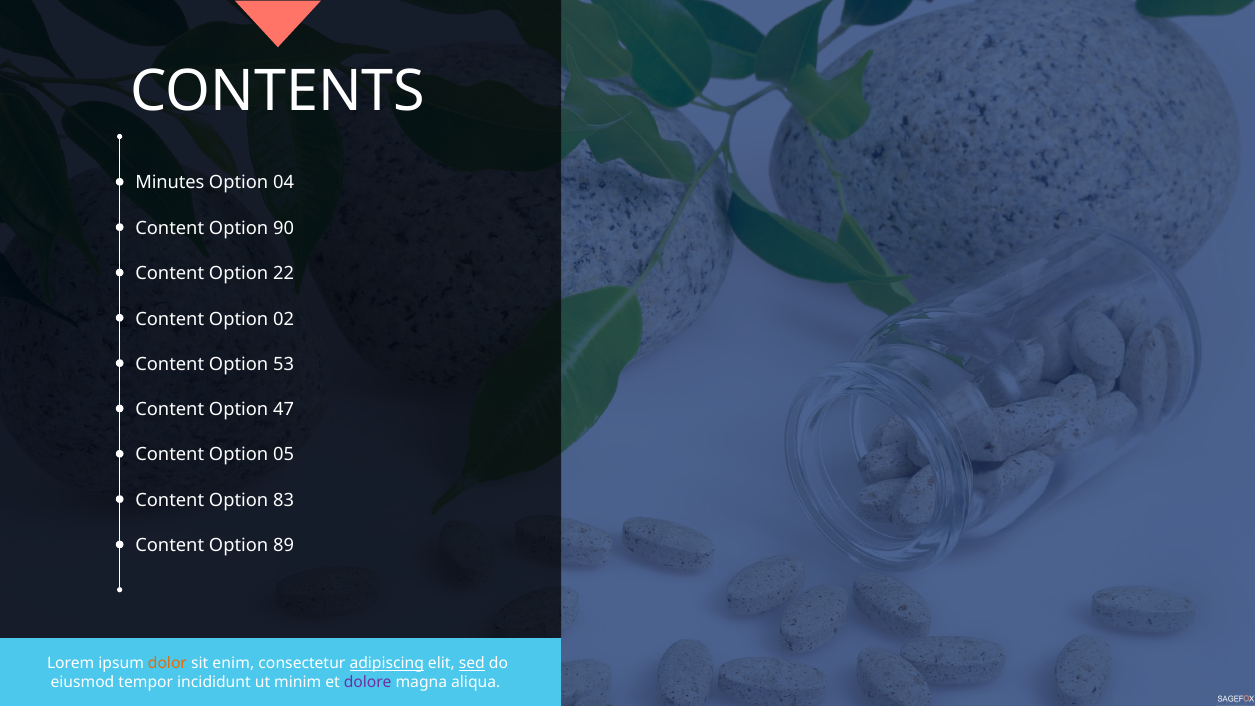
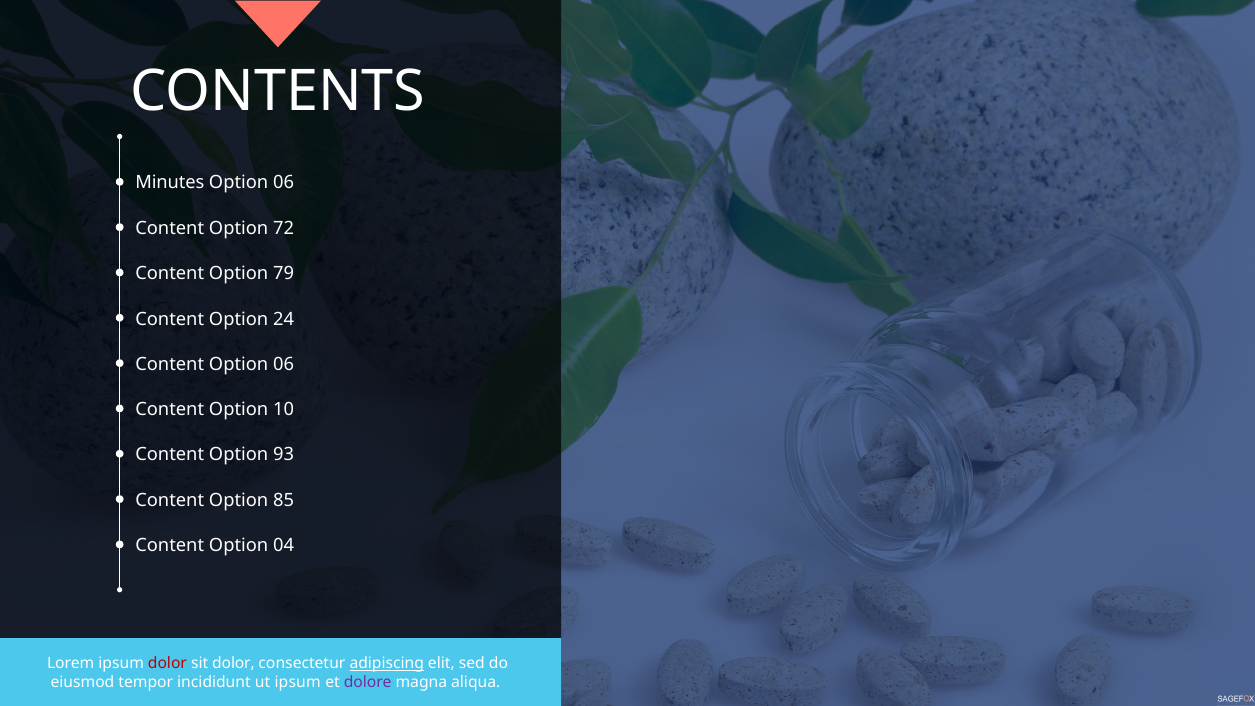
04 at (284, 183): 04 -> 06
90: 90 -> 72
22: 22 -> 79
02: 02 -> 24
Content Option 53: 53 -> 06
47: 47 -> 10
05: 05 -> 93
83: 83 -> 85
89: 89 -> 04
dolor at (167, 663) colour: orange -> red
sit enim: enim -> dolor
sed underline: present -> none
ut minim: minim -> ipsum
